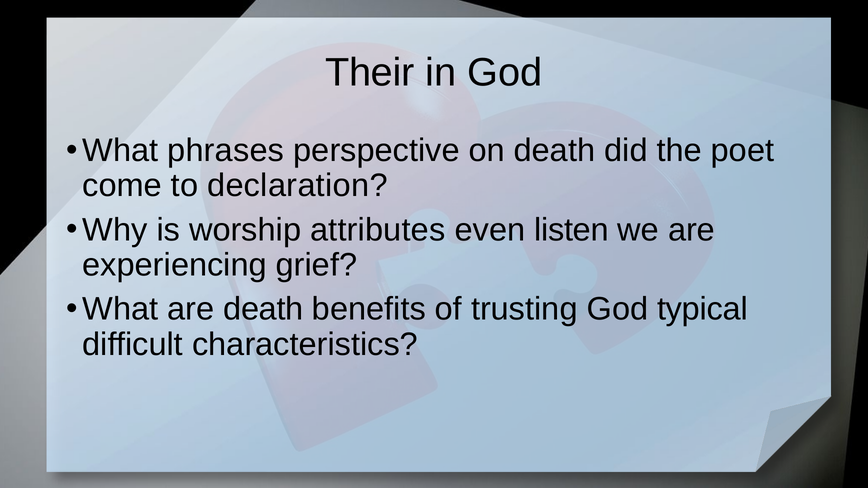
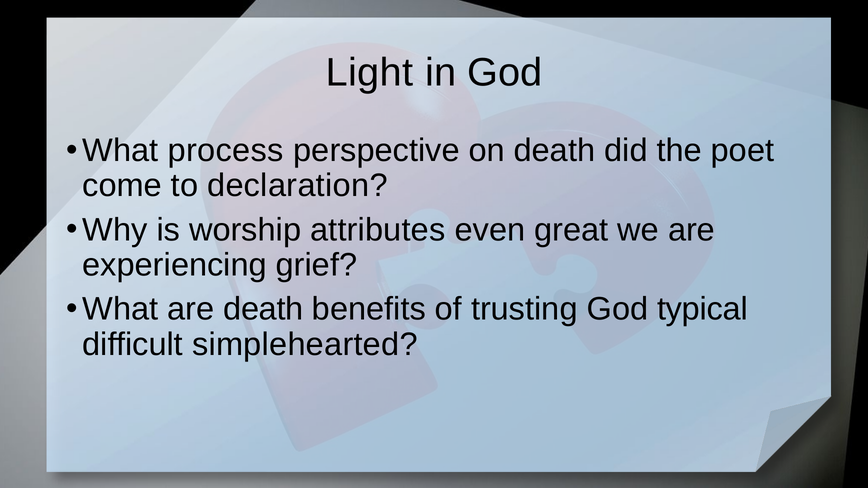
Their: Their -> Light
phrases: phrases -> process
listen: listen -> great
characteristics: characteristics -> simplehearted
